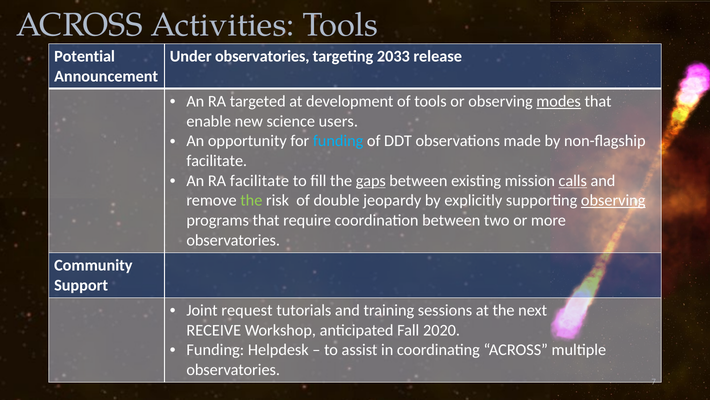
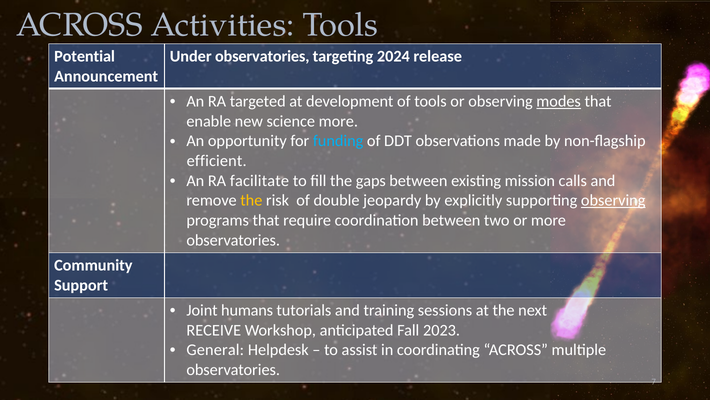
2033: 2033 -> 2024
science users: users -> more
facilitate at (217, 161): facilitate -> efficient
gaps underline: present -> none
calls underline: present -> none
the at (251, 200) colour: light green -> yellow
request: request -> humans
2020: 2020 -> 2023
Funding at (215, 349): Funding -> General
